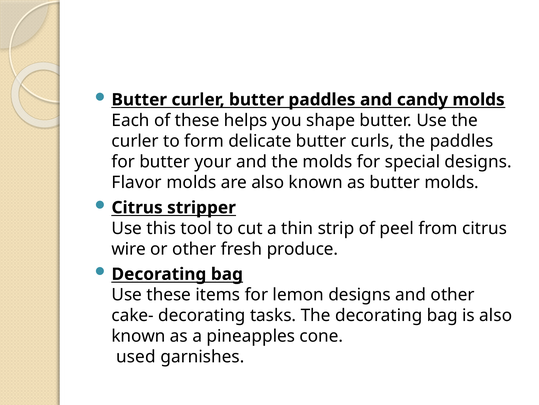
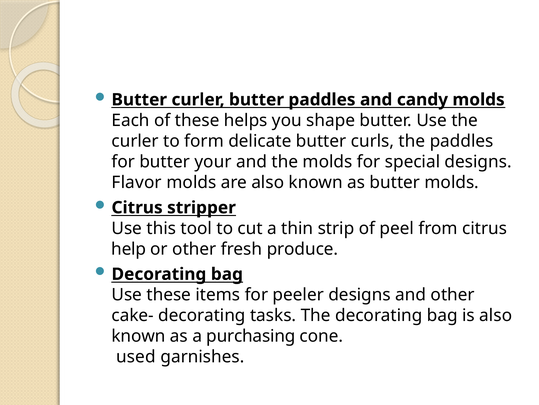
wire: wire -> help
lemon: lemon -> peeler
pineapples: pineapples -> purchasing
